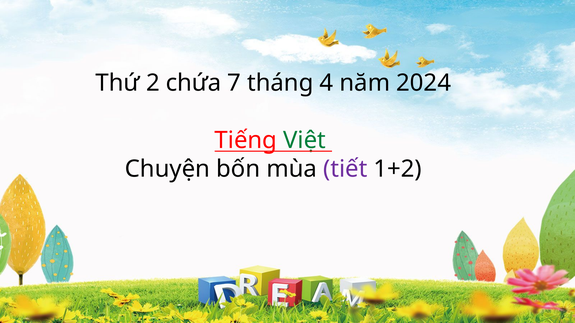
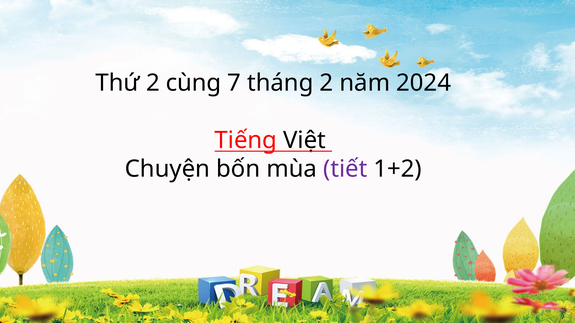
chứa: chứa -> cùng
tháng 4: 4 -> 2
Việt colour: green -> black
